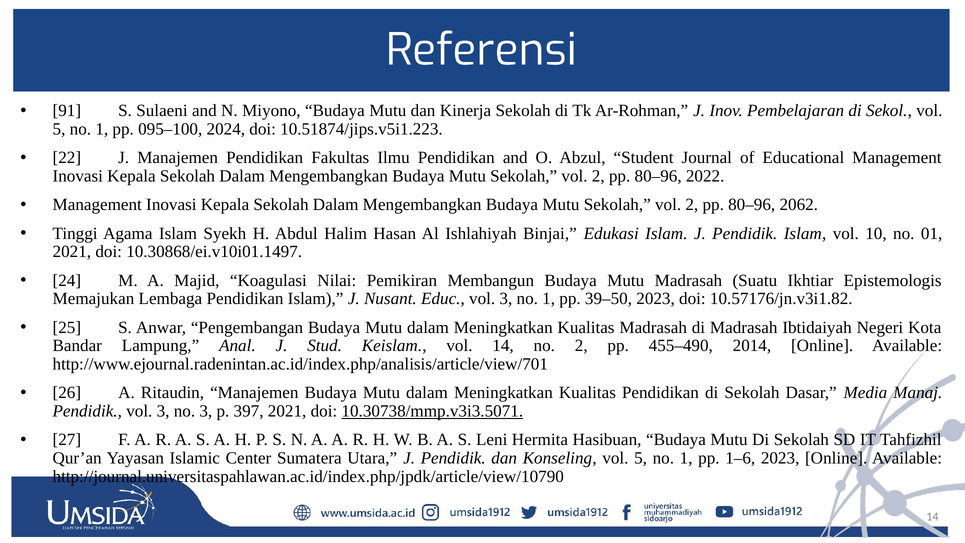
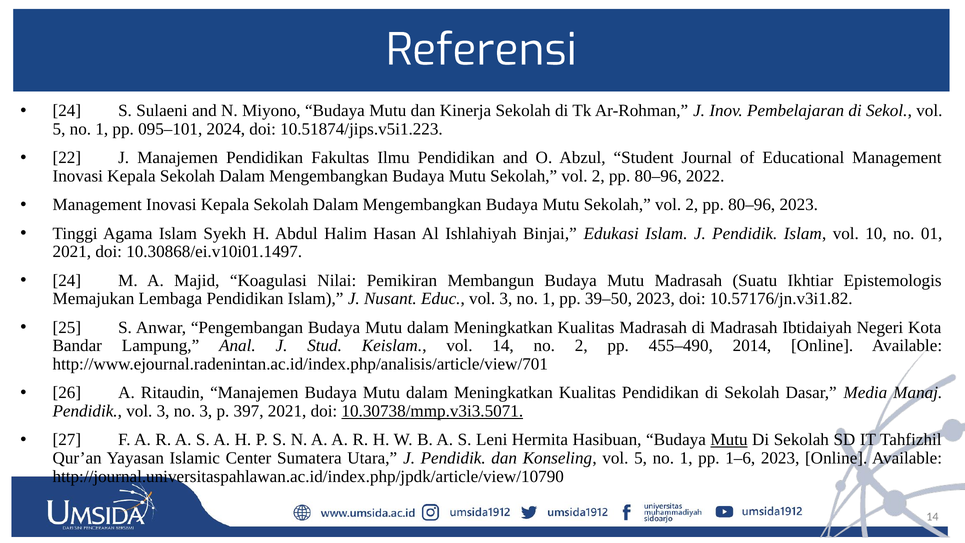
91 at (67, 111): 91 -> 24
095–100: 095–100 -> 095–101
80–96 2062: 2062 -> 2023
Mutu at (729, 440) underline: none -> present
